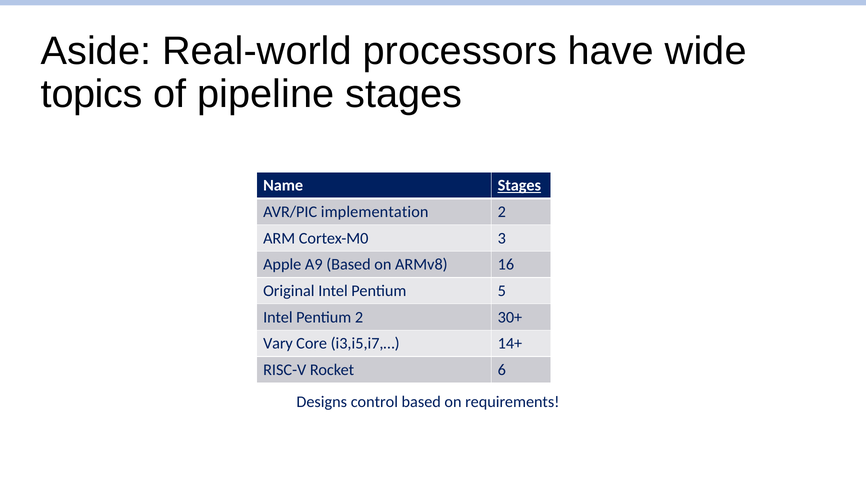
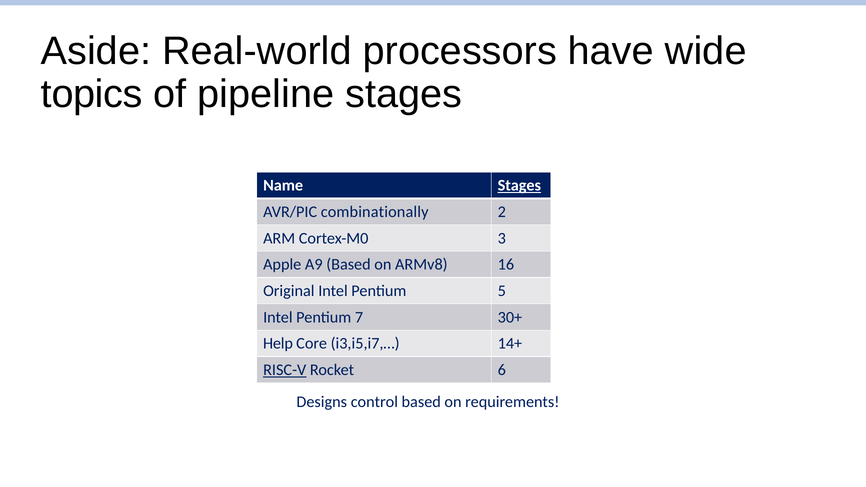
implementation: implementation -> combinationally
Pentium 2: 2 -> 7
Vary: Vary -> Help
RISC-V underline: none -> present
